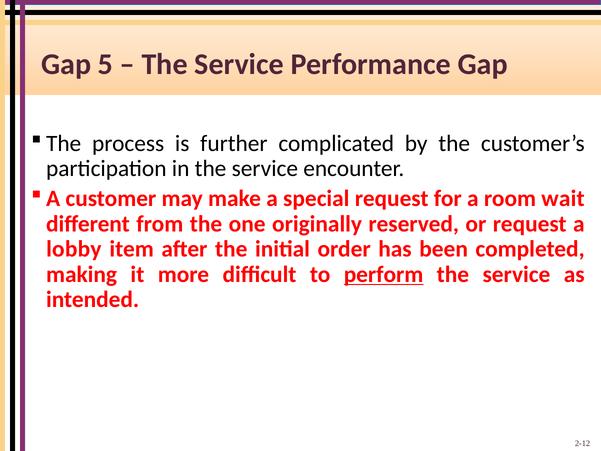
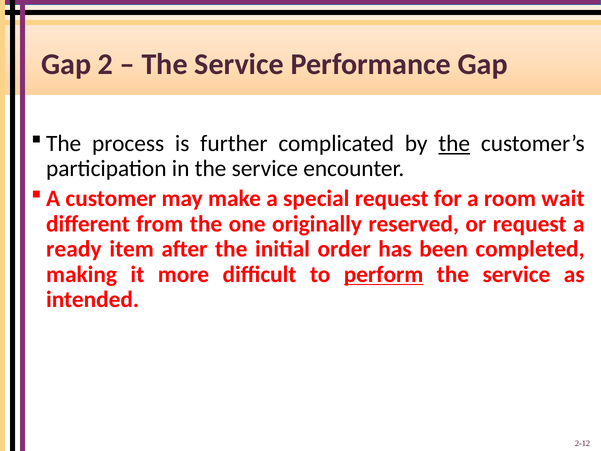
5: 5 -> 2
the at (454, 143) underline: none -> present
lobby: lobby -> ready
